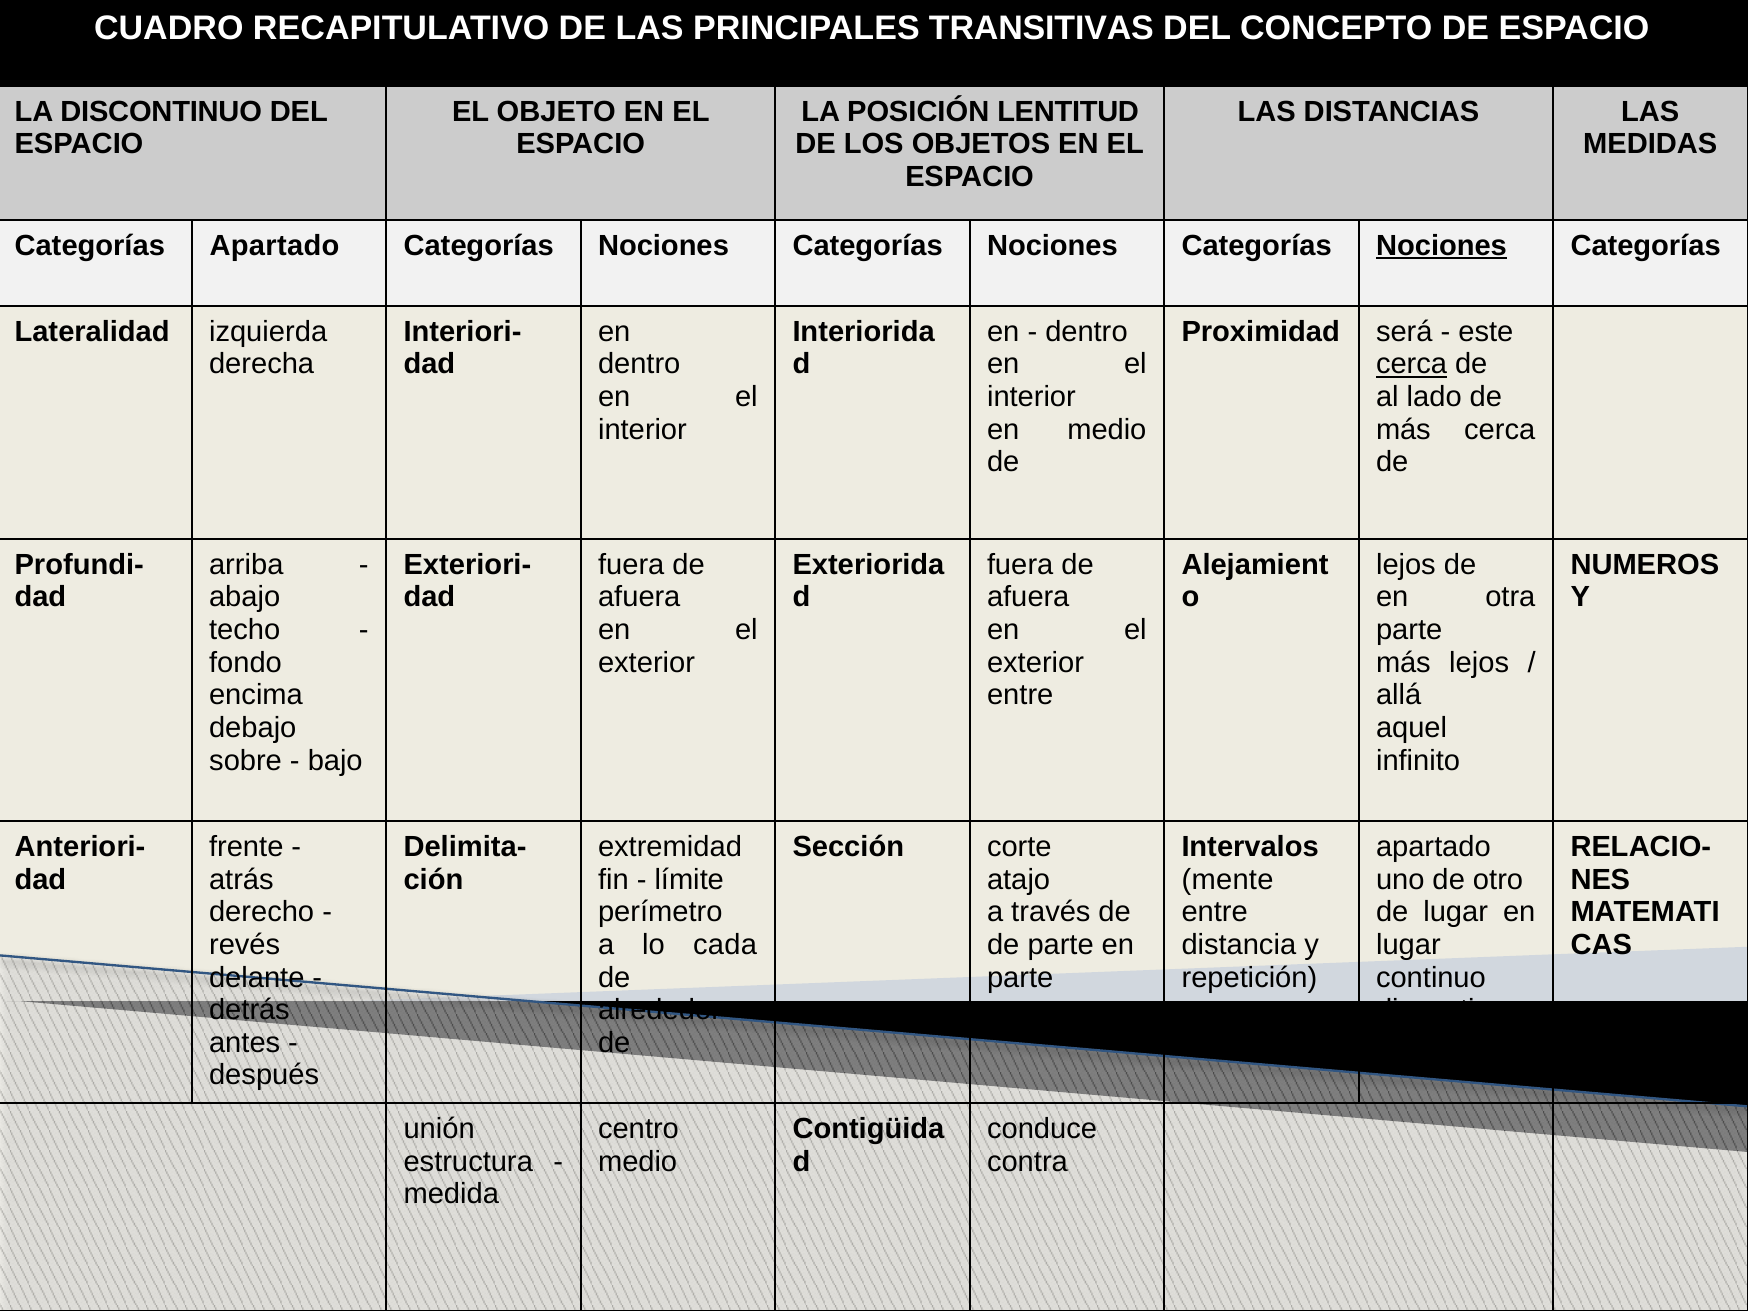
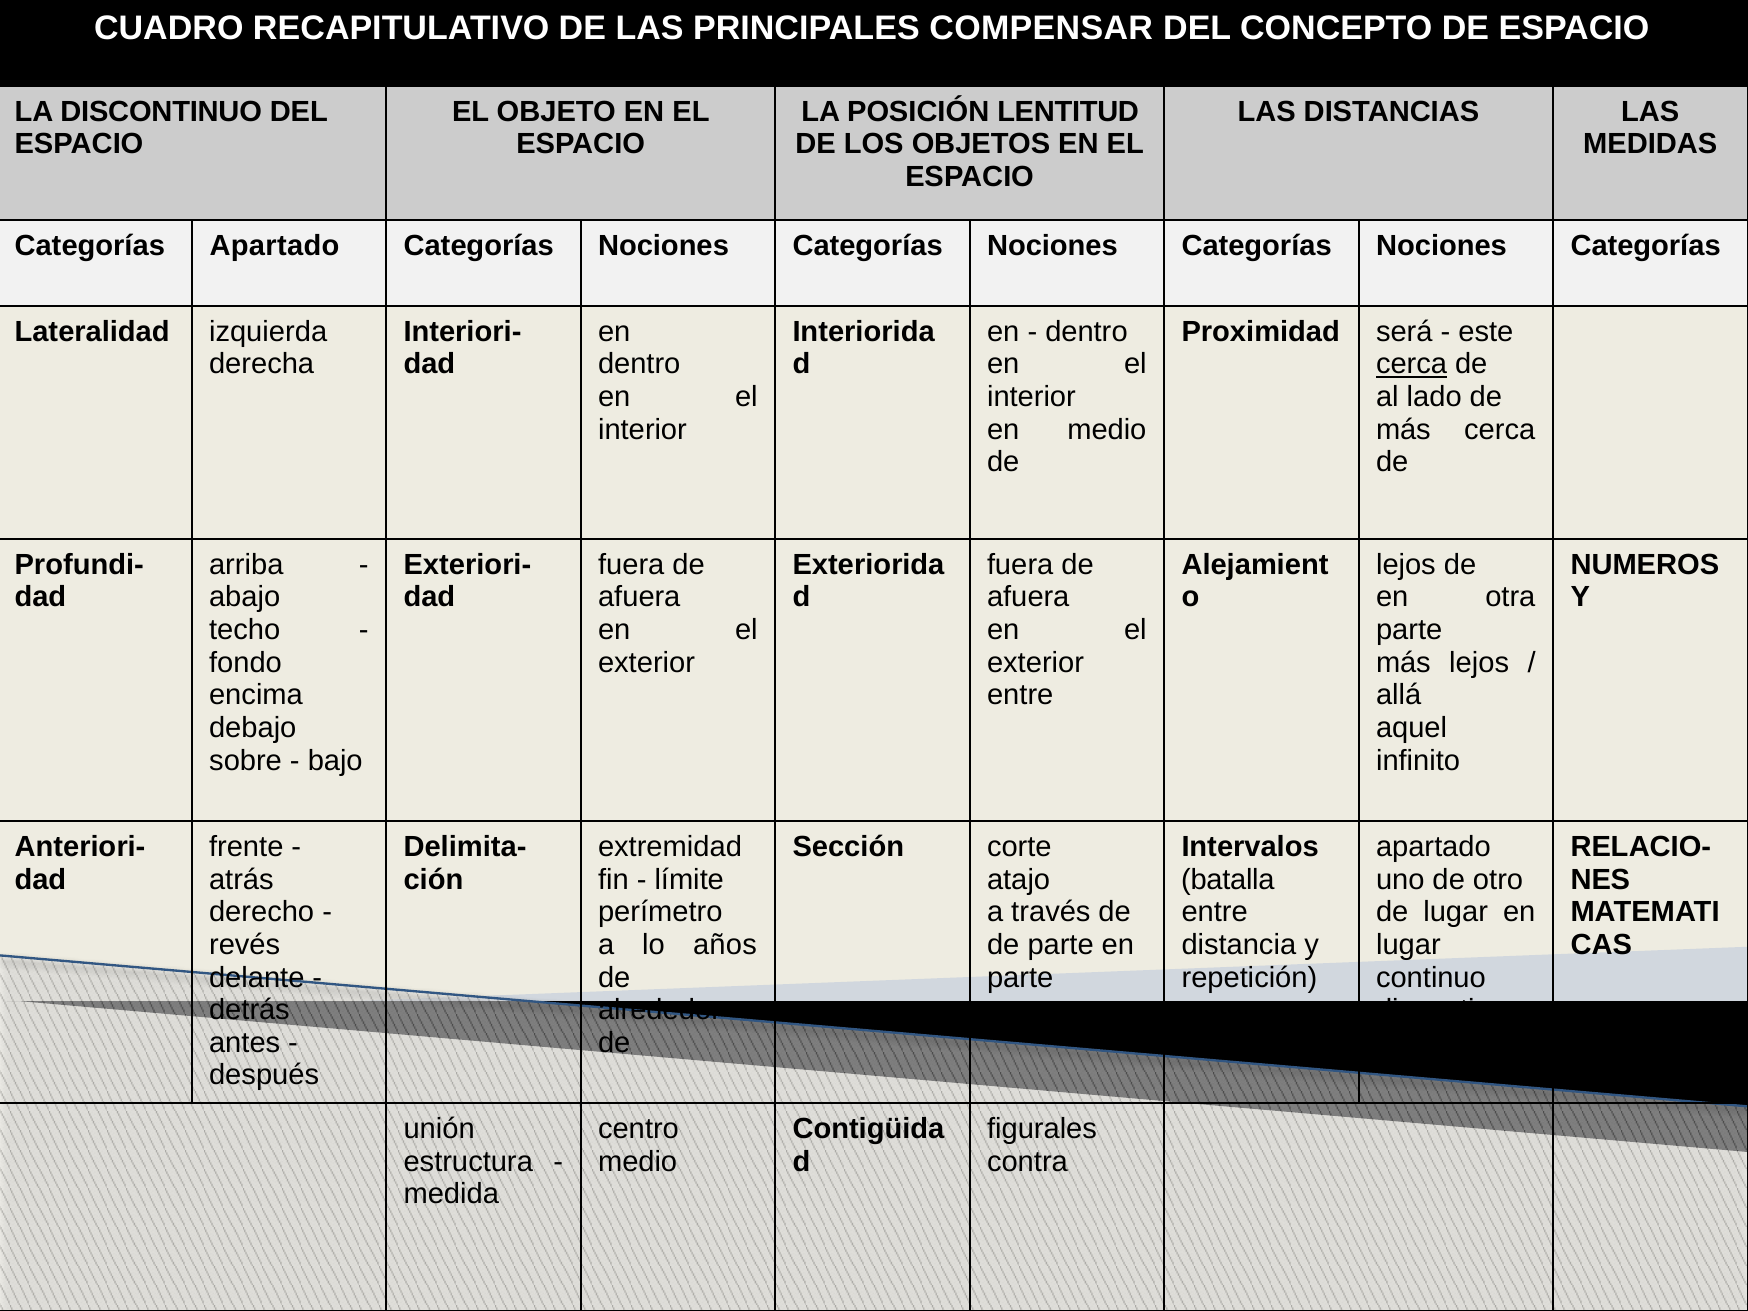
TRANSITIVAS: TRANSITIVAS -> COMPENSAR
Nociones at (1441, 246) underline: present -> none
mente: mente -> batalla
cada: cada -> años
conduce: conduce -> figurales
